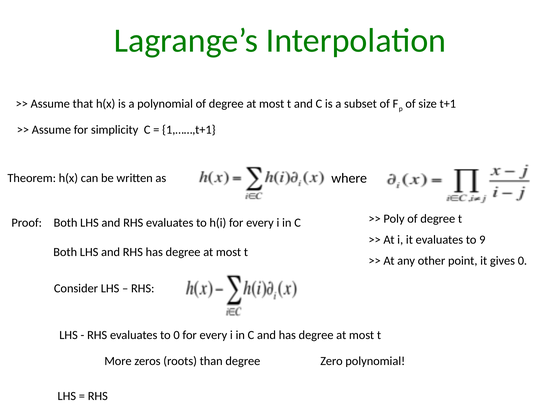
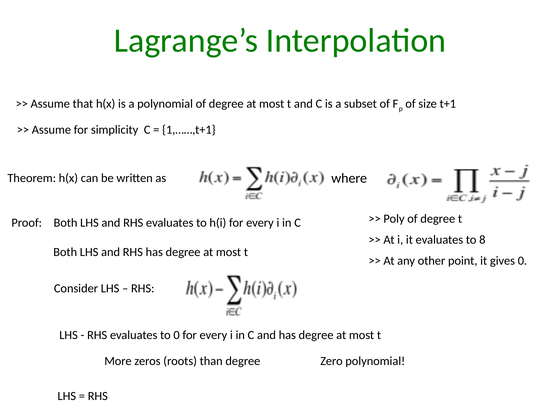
9: 9 -> 8
